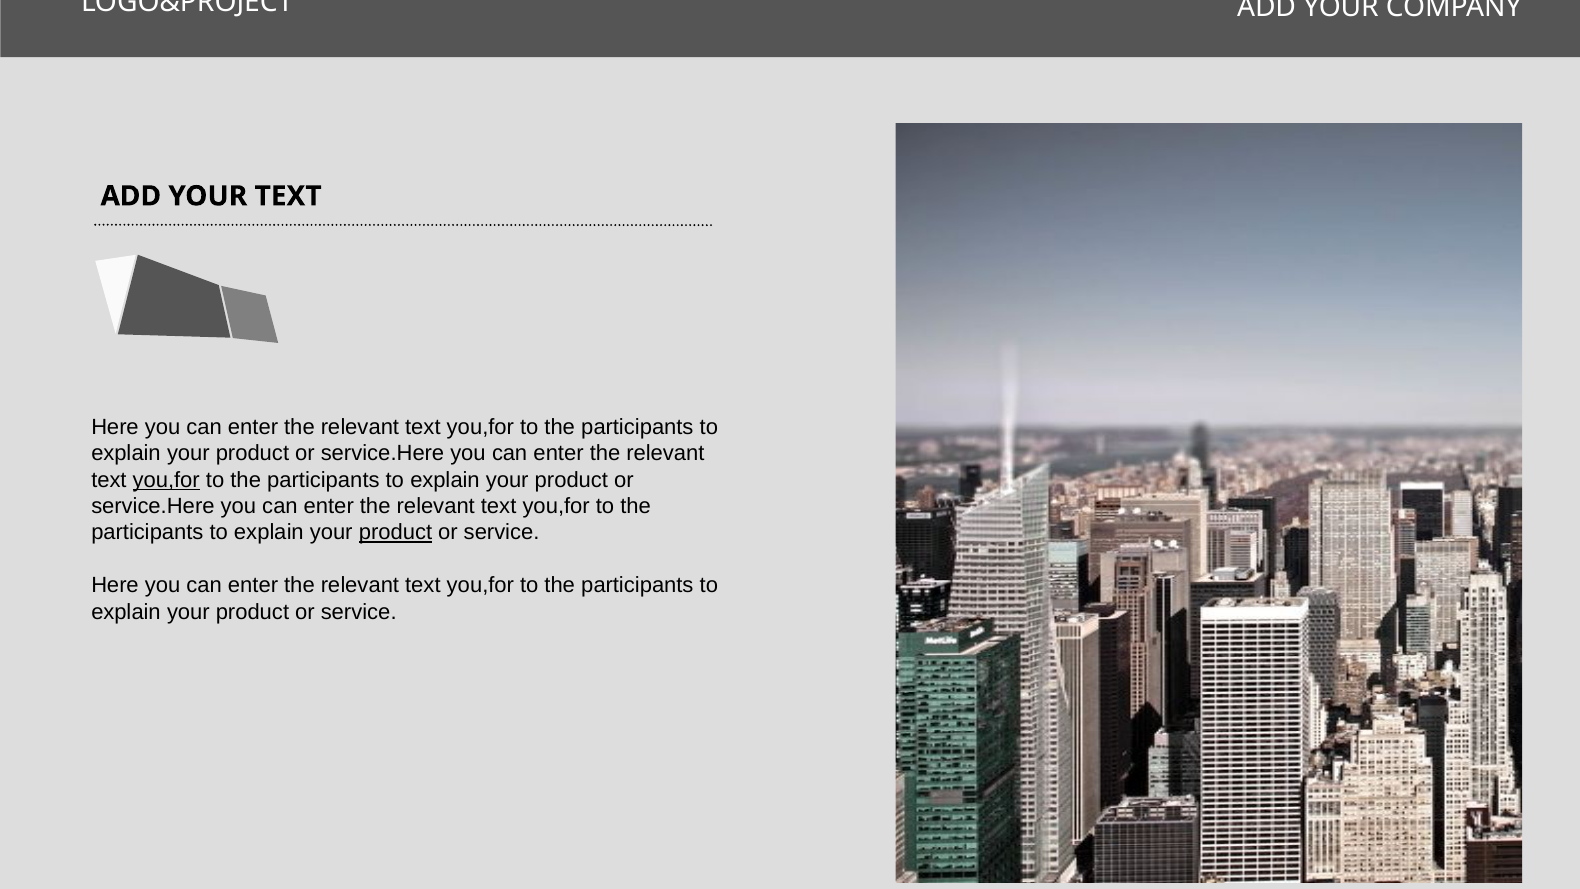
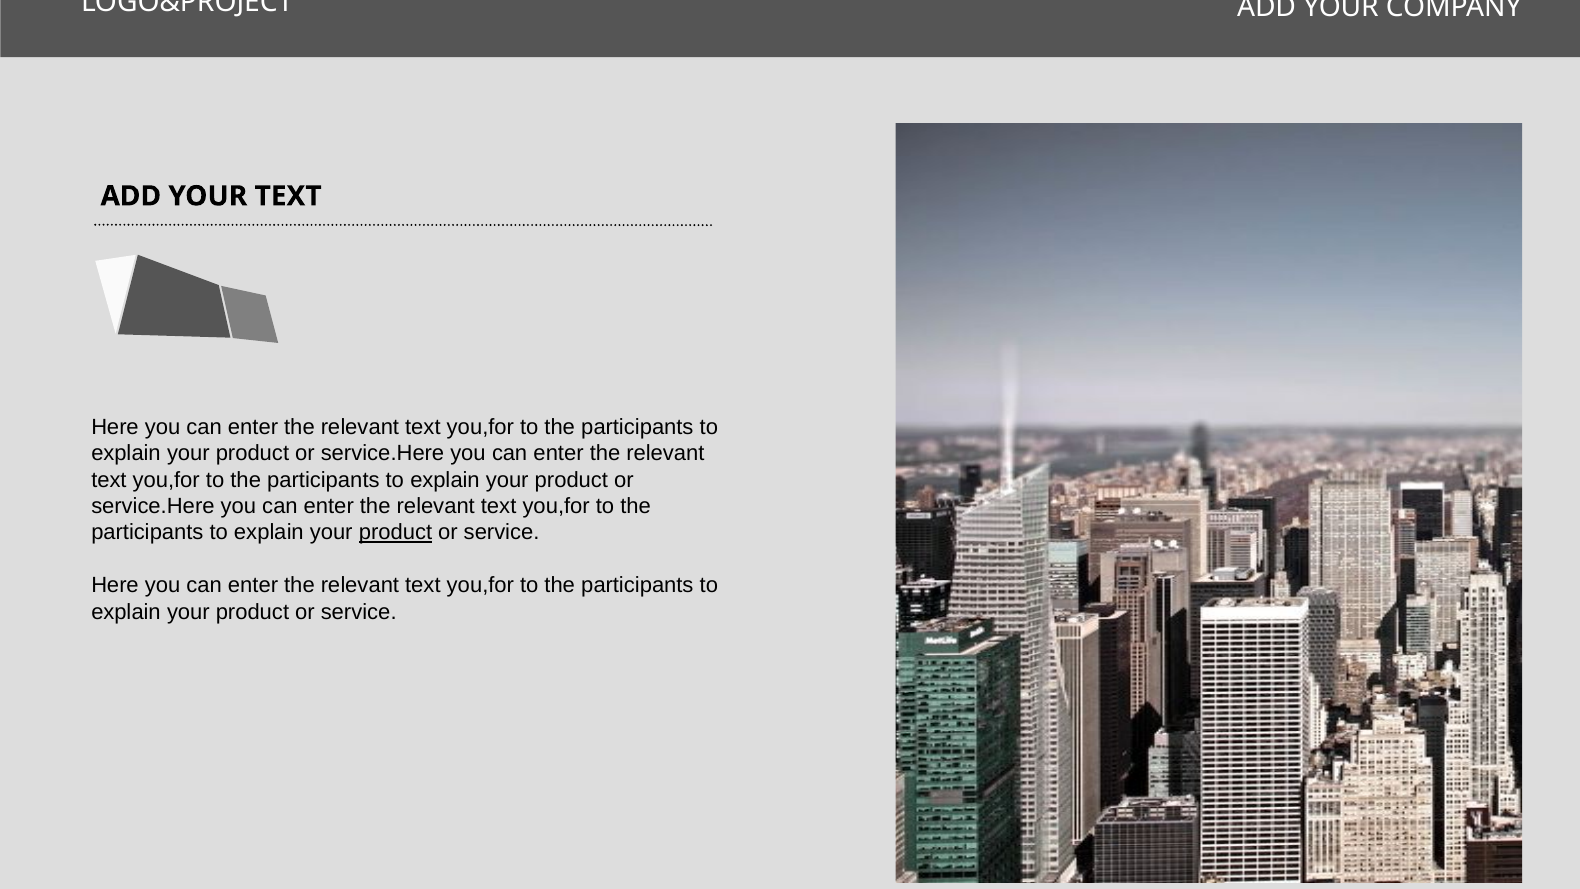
you,for at (166, 480) underline: present -> none
